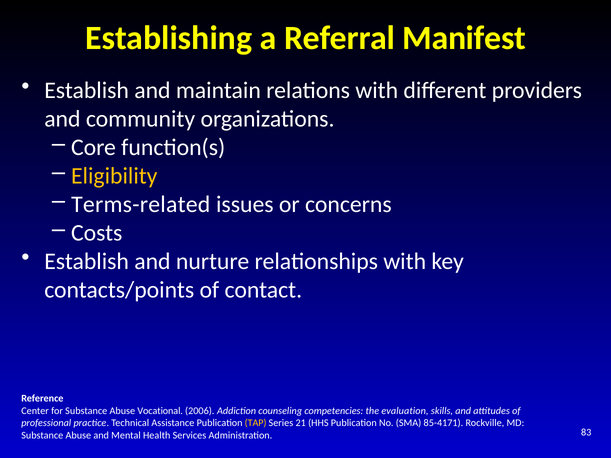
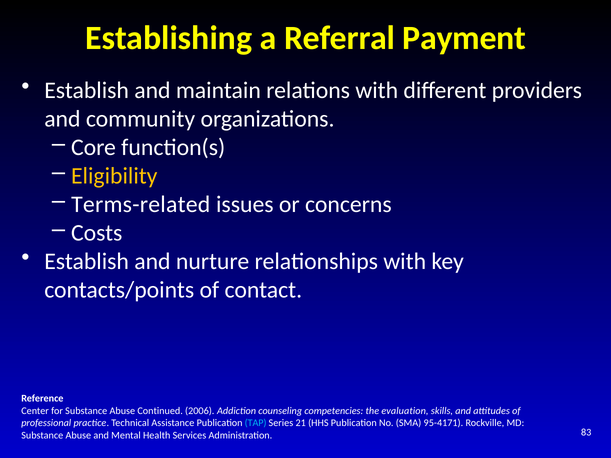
Manifest: Manifest -> Payment
Vocational: Vocational -> Continued
TAP colour: yellow -> light blue
85-4171: 85-4171 -> 95-4171
